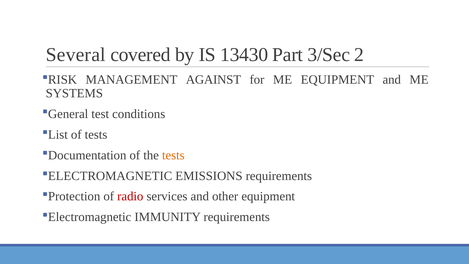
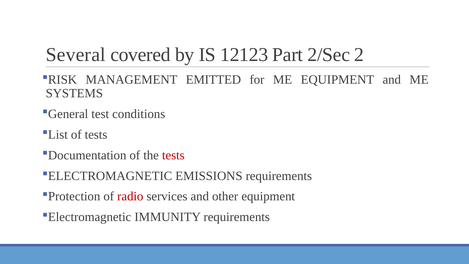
13430: 13430 -> 12123
3/Sec: 3/Sec -> 2/Sec
AGAINST: AGAINST -> EMITTED
tests at (173, 155) colour: orange -> red
